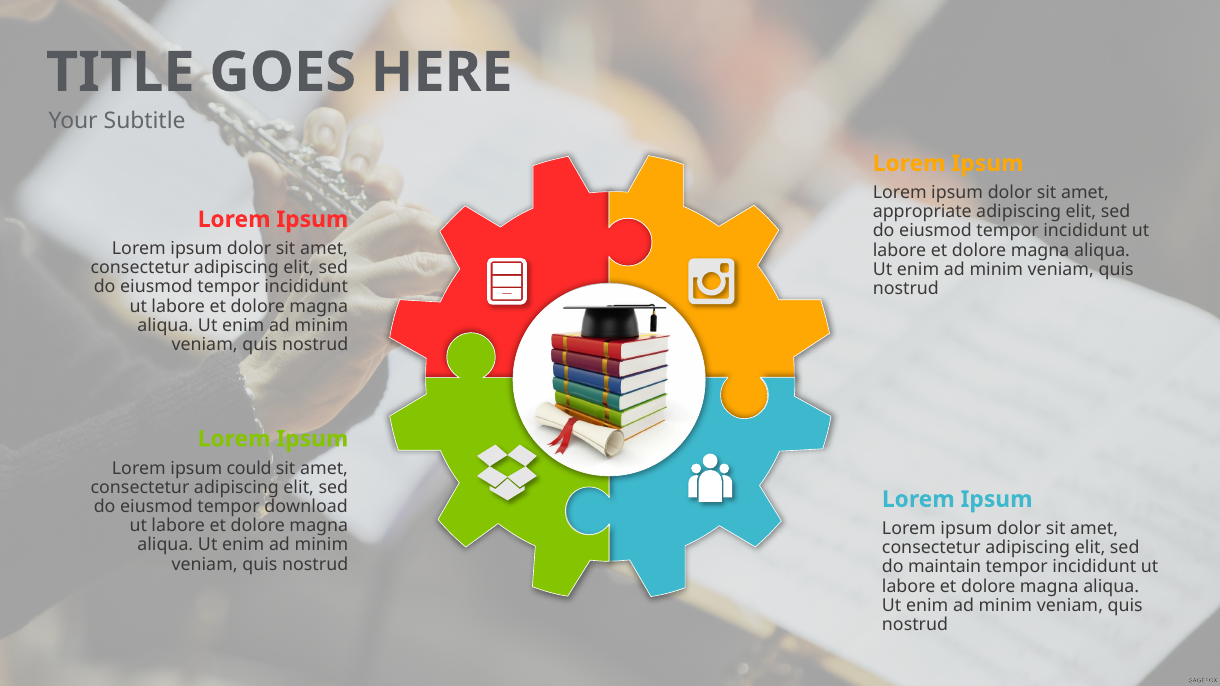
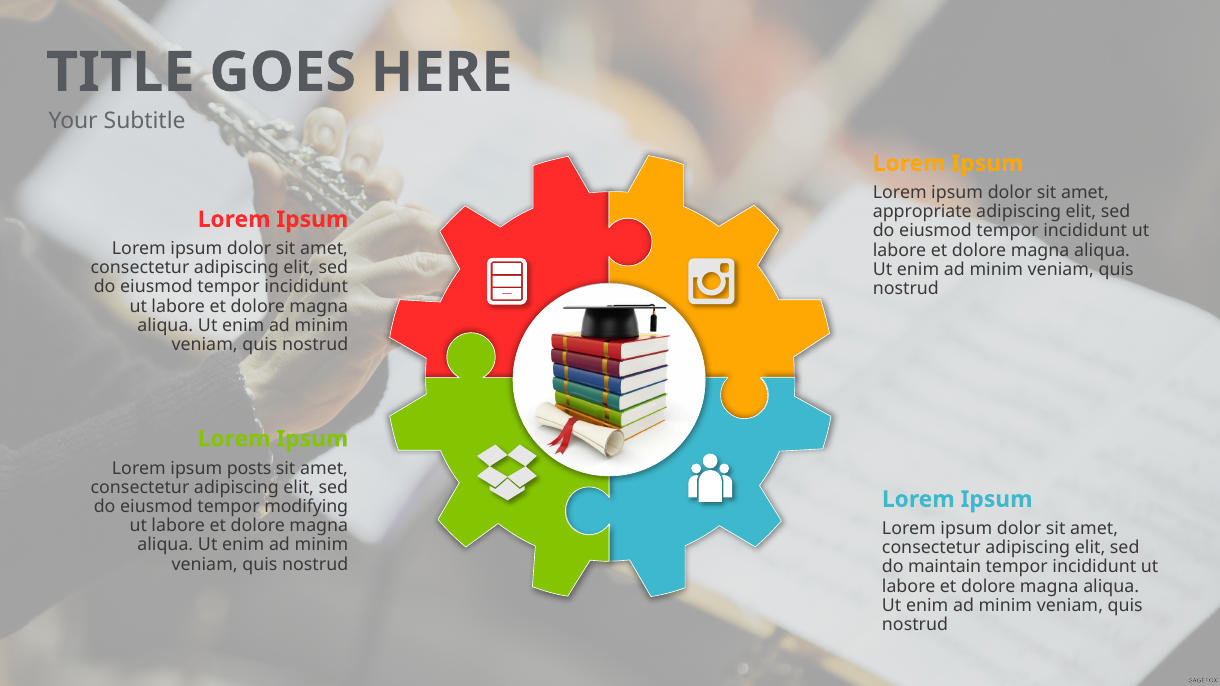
could: could -> posts
download: download -> modifying
